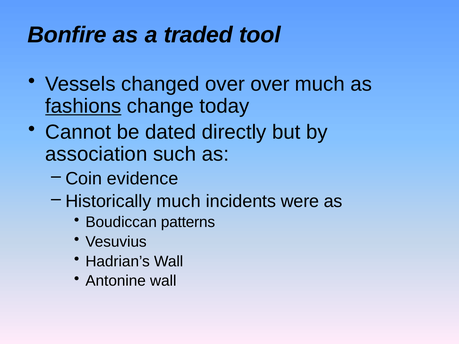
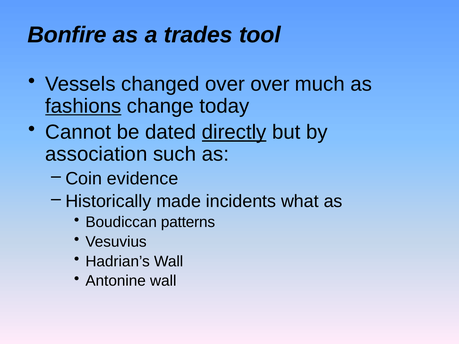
traded: traded -> trades
directly underline: none -> present
Historically much: much -> made
were: were -> what
